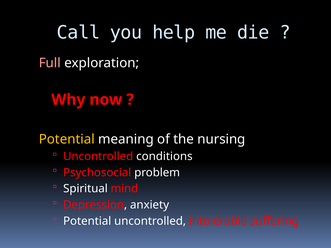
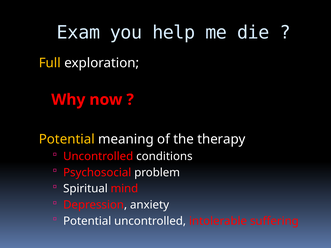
Call: Call -> Exam
Full colour: pink -> yellow
nursing: nursing -> therapy
